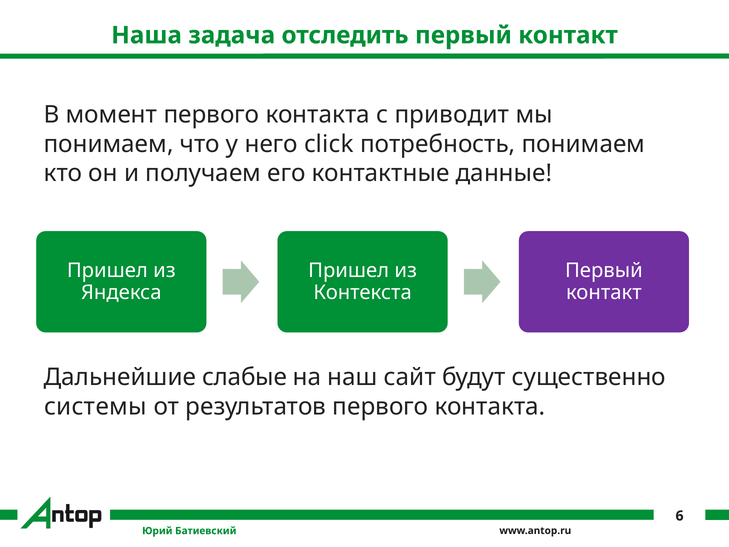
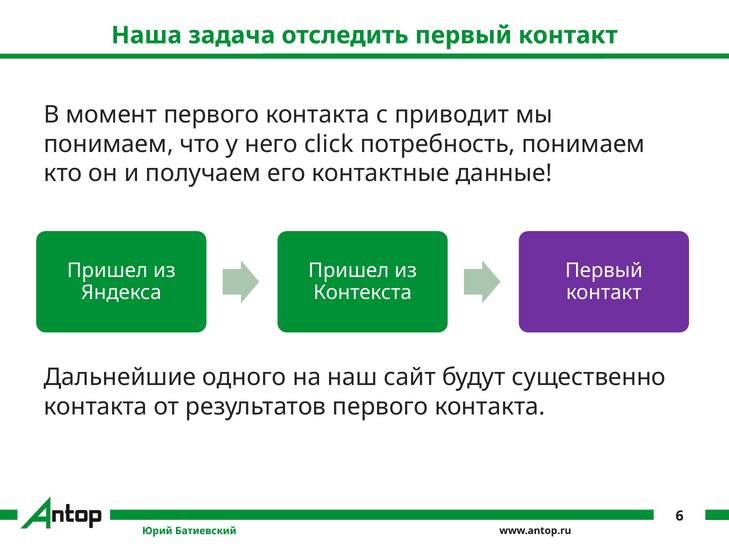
слабые: слабые -> одного
системы at (95, 406): системы -> контакта
